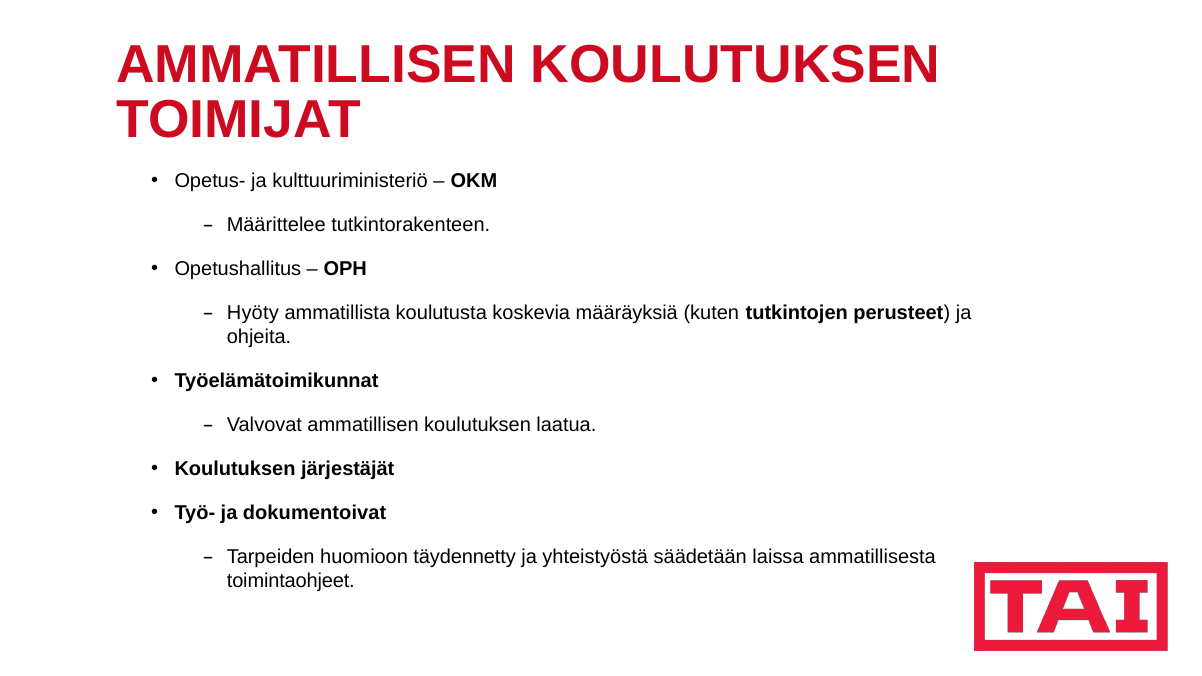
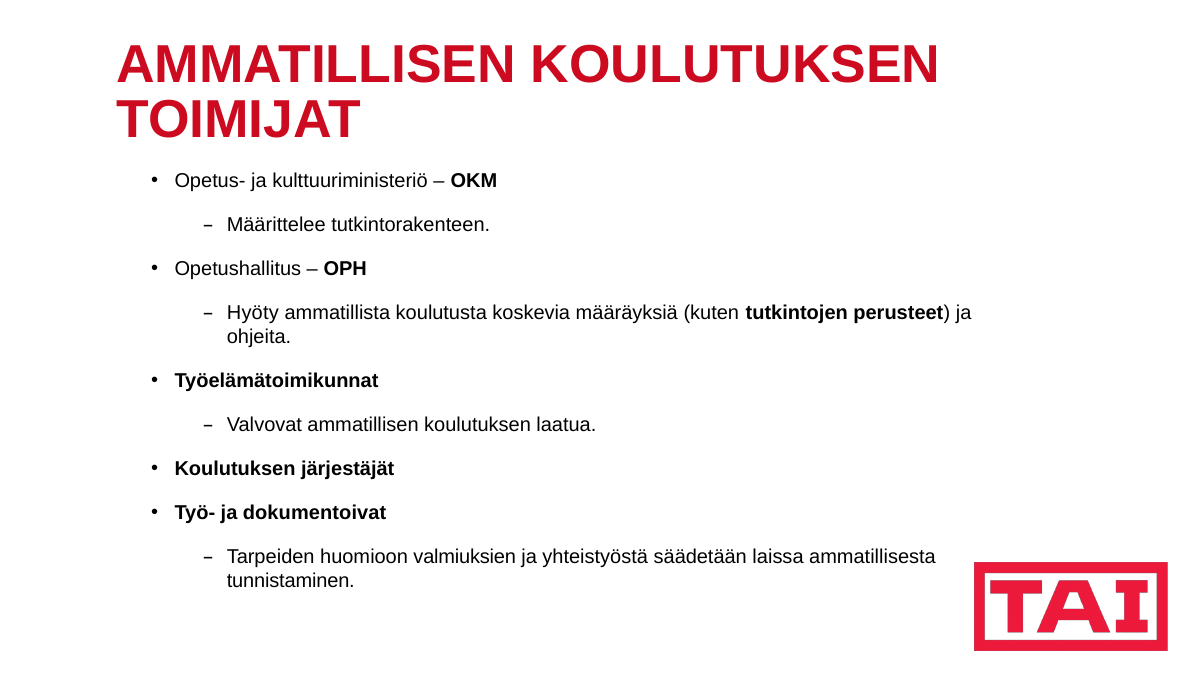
täydennetty: täydennetty -> valmiuksien
toimintaohjeet: toimintaohjeet -> tunnistaminen
